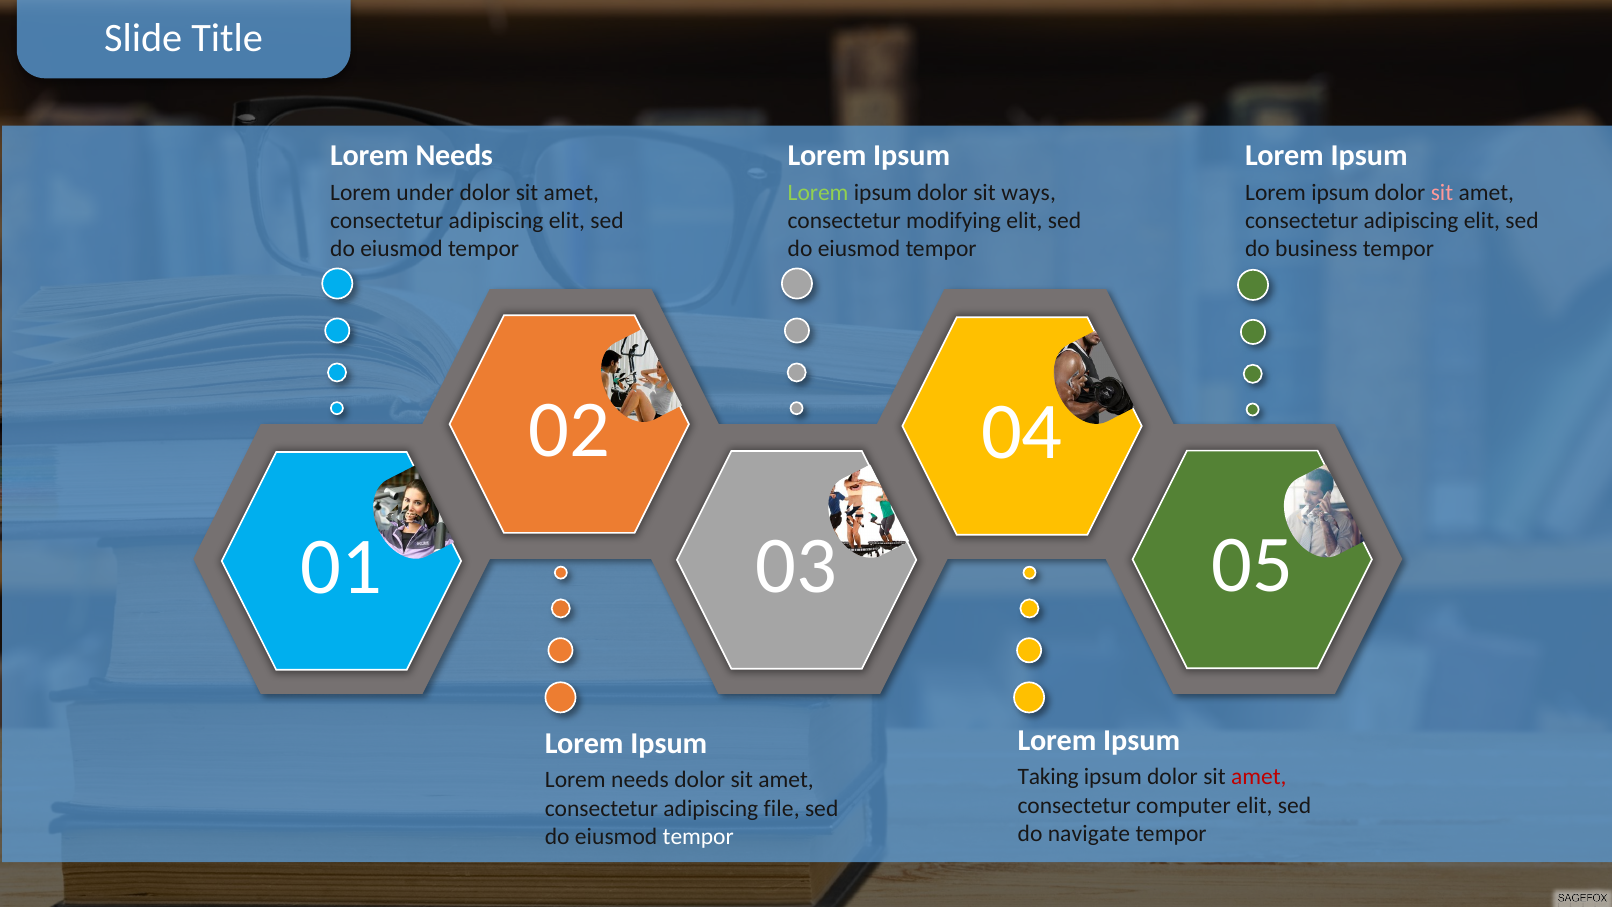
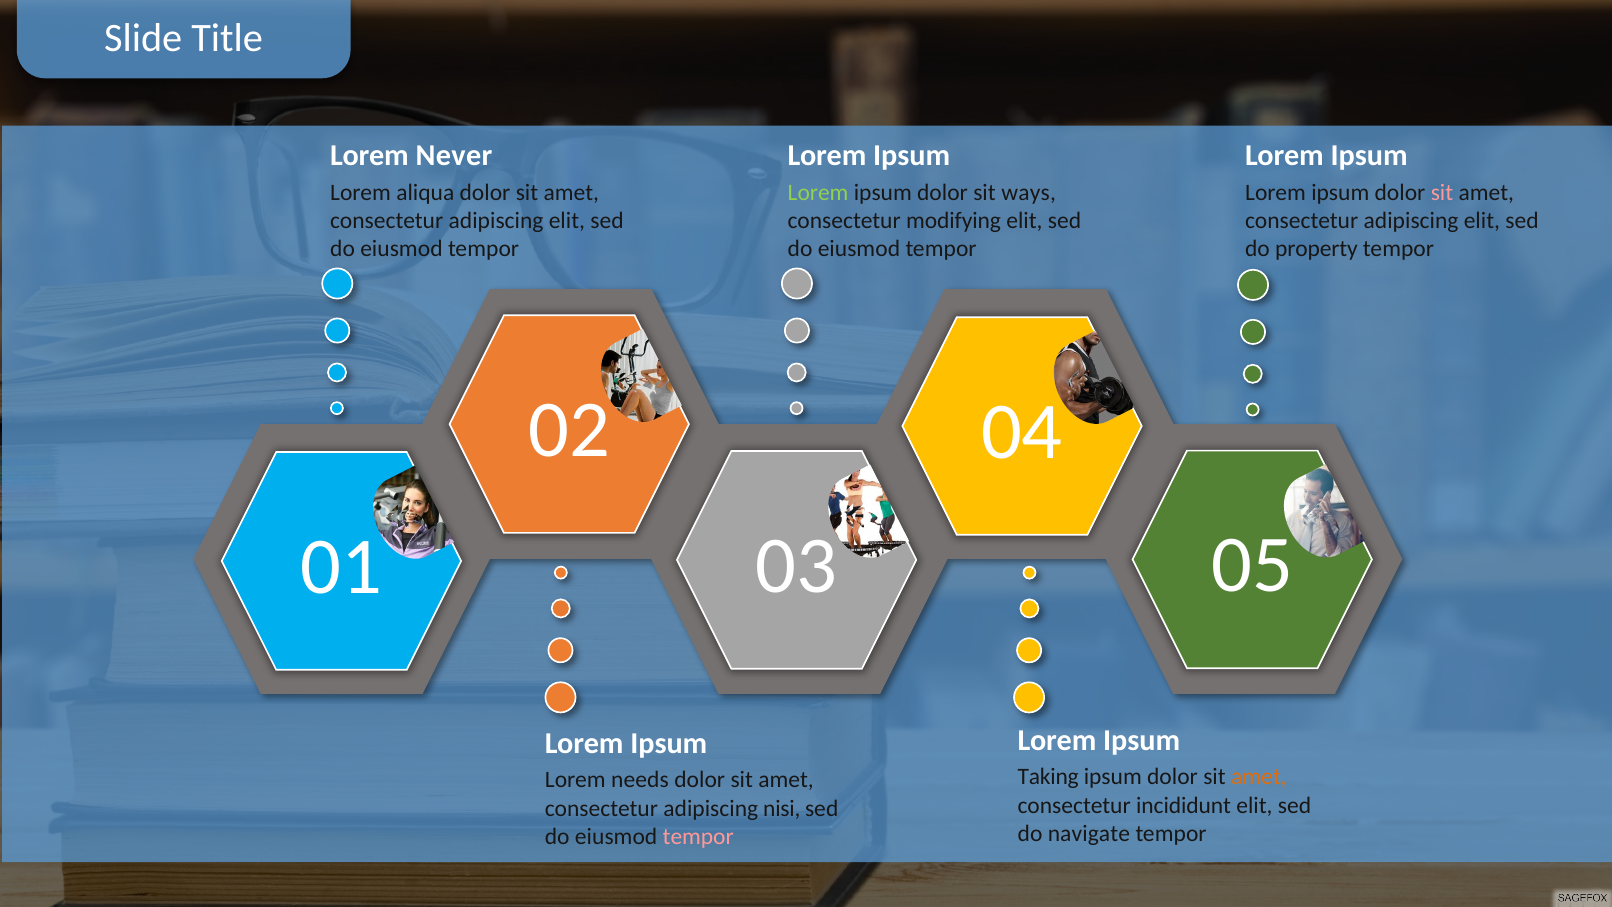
Needs at (454, 156): Needs -> Never
under: under -> aliqua
business: business -> property
amet at (1259, 777) colour: red -> orange
computer: computer -> incididunt
file: file -> nisi
tempor at (698, 836) colour: white -> pink
